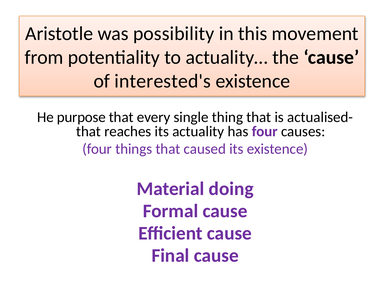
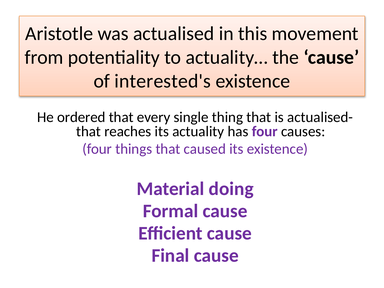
possibility: possibility -> actualised
purpose: purpose -> ordered
